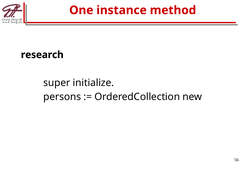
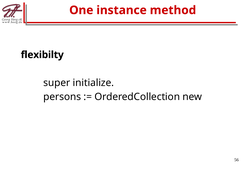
research: research -> flexibilty
